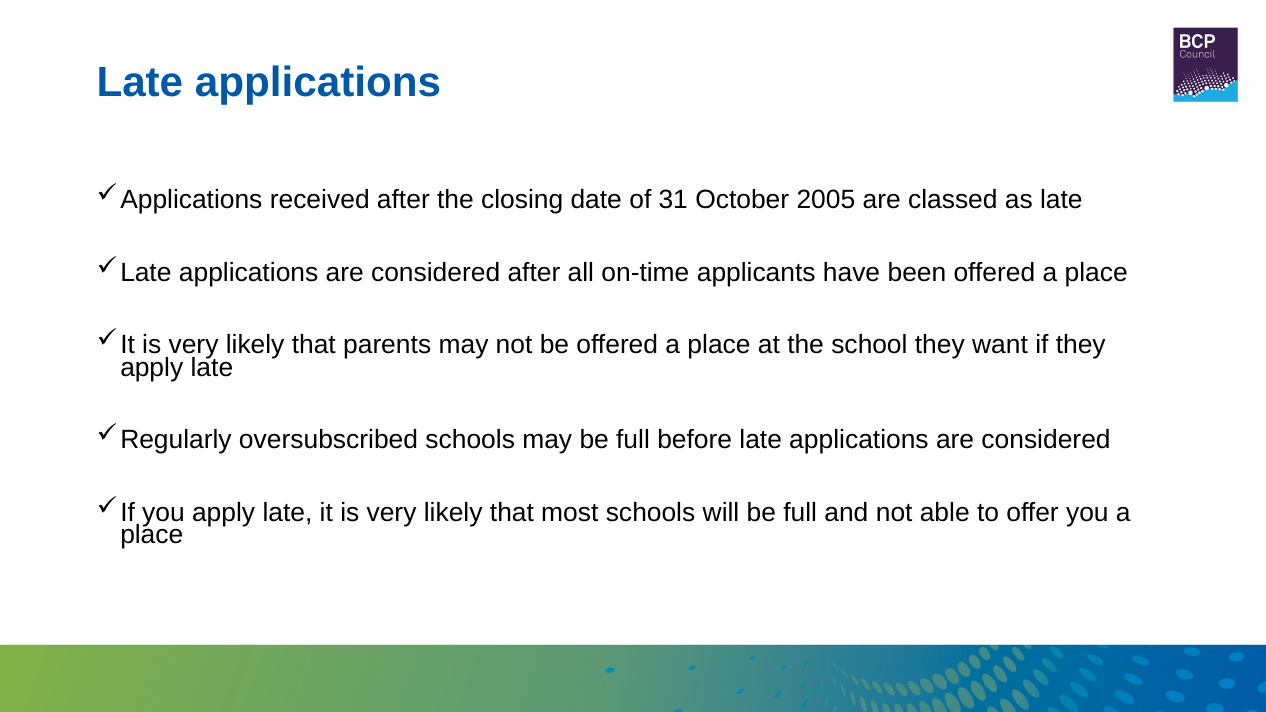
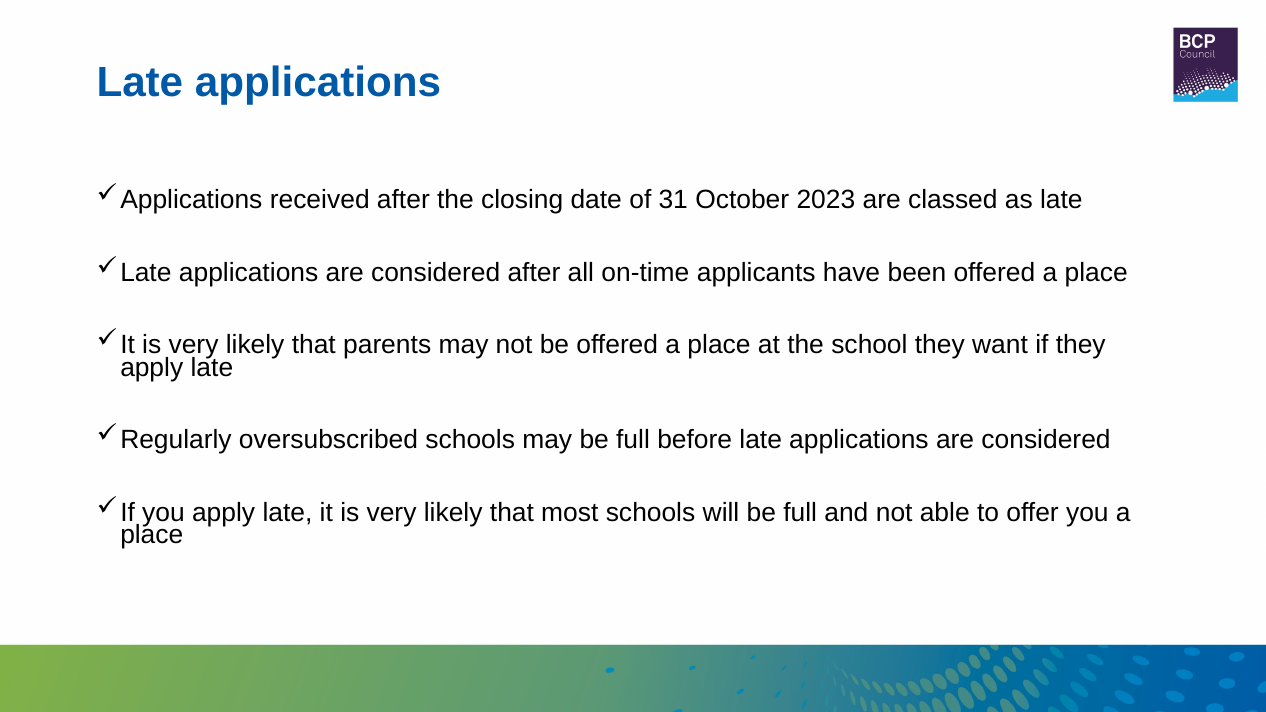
2005: 2005 -> 2023
